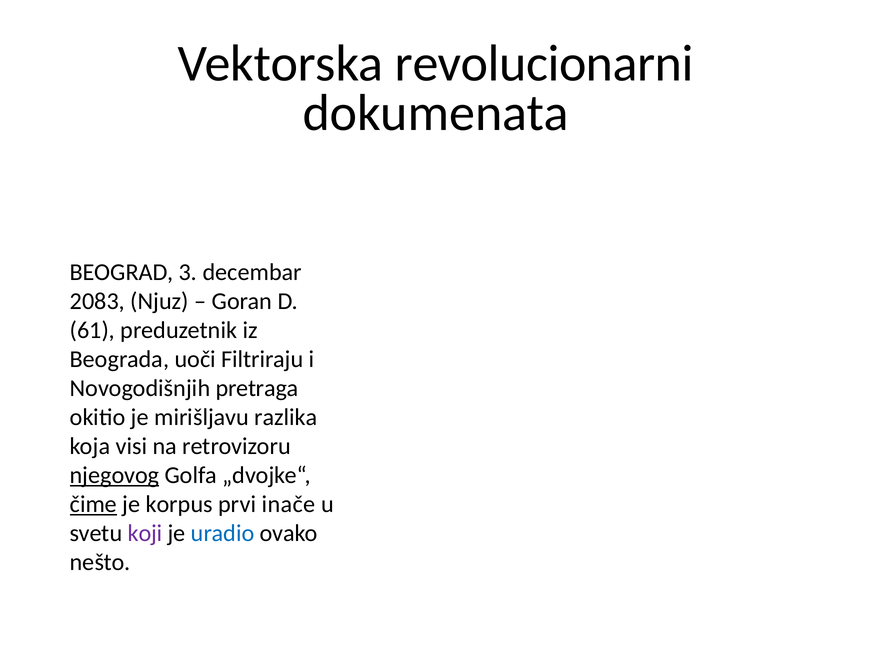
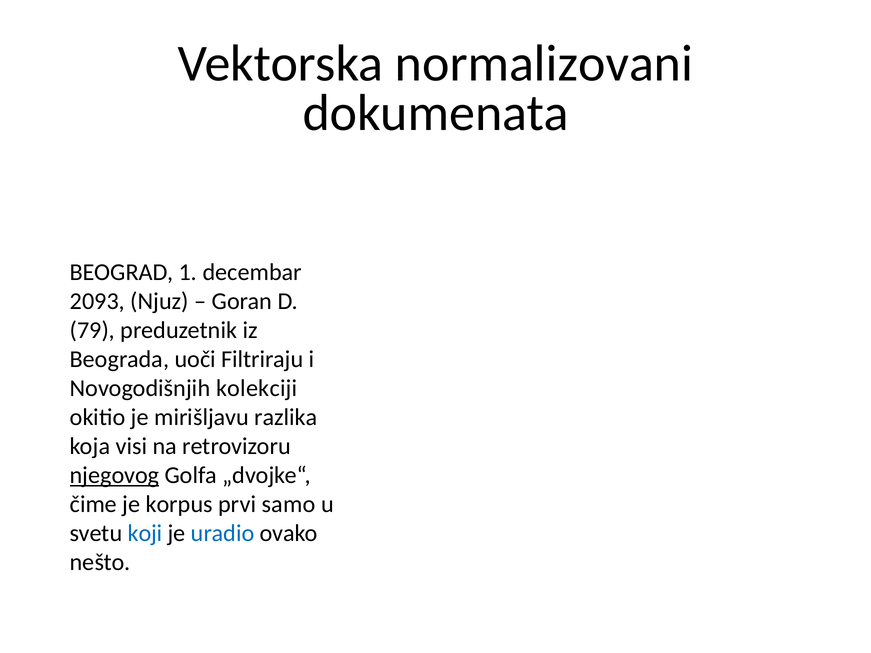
revolucionarni: revolucionarni -> normalizovani
3: 3 -> 1
2083: 2083 -> 2093
61: 61 -> 79
pretraga: pretraga -> kolekciji
čime underline: present -> none
inače: inače -> samo
koji colour: purple -> blue
